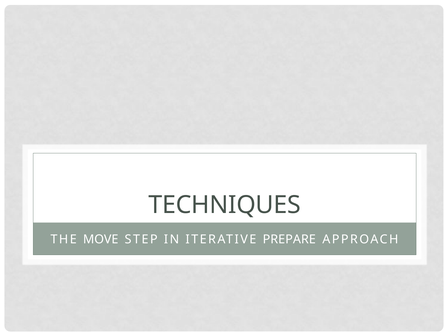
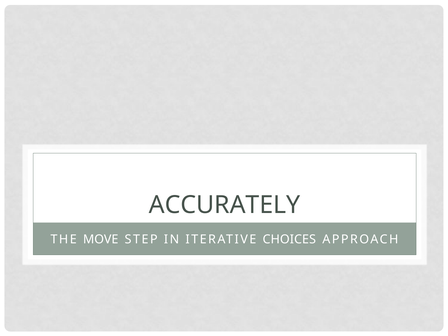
TECHNIQUES: TECHNIQUES -> ACCURATELY
PREPARE: PREPARE -> CHOICES
